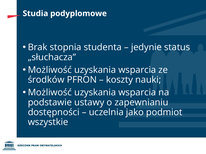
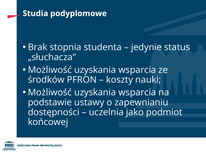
wszystkie: wszystkie -> końcowej
